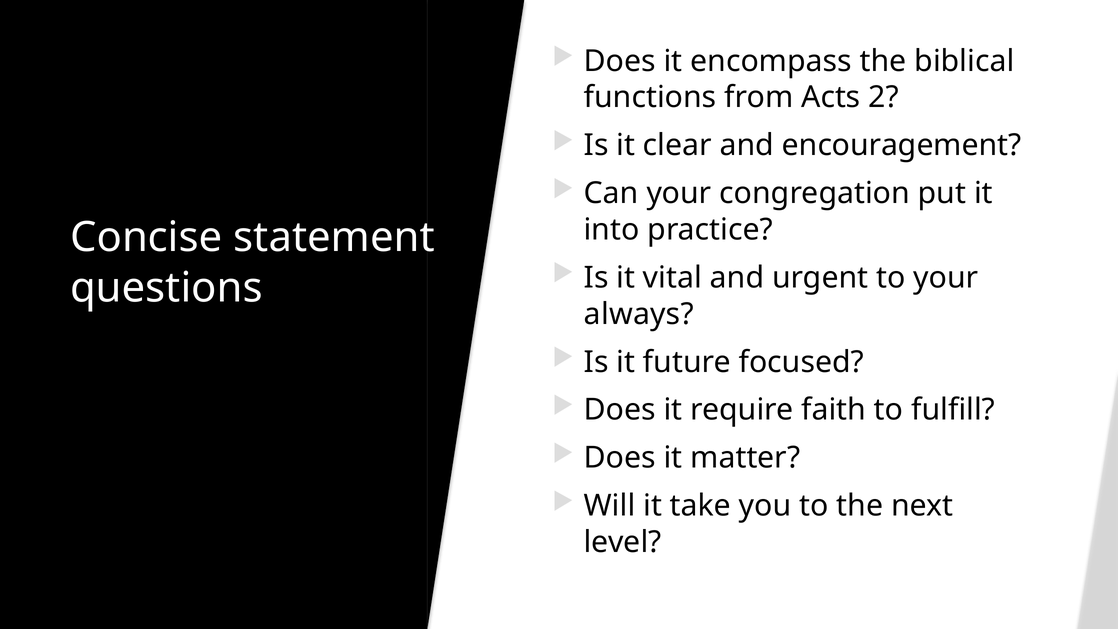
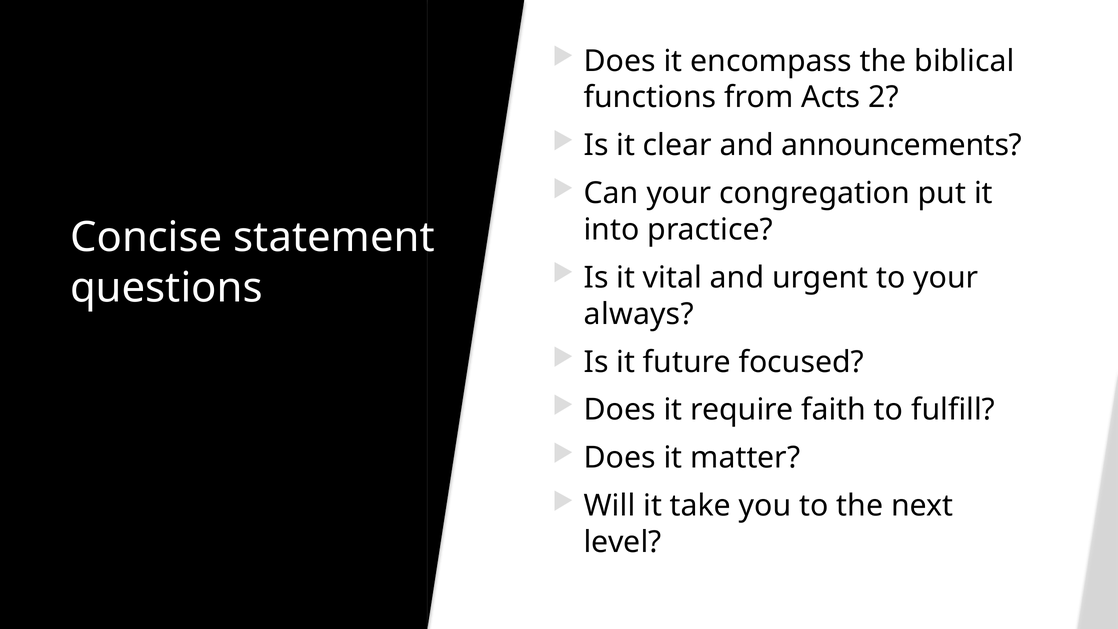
encouragement: encouragement -> announcements
